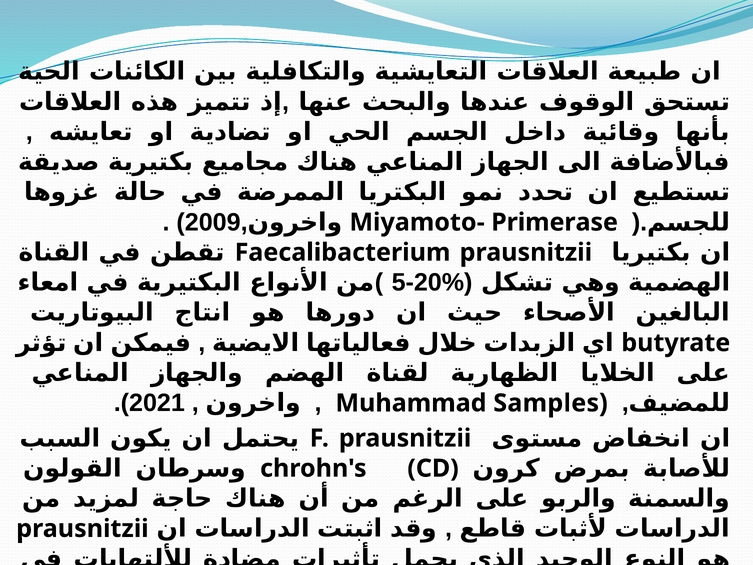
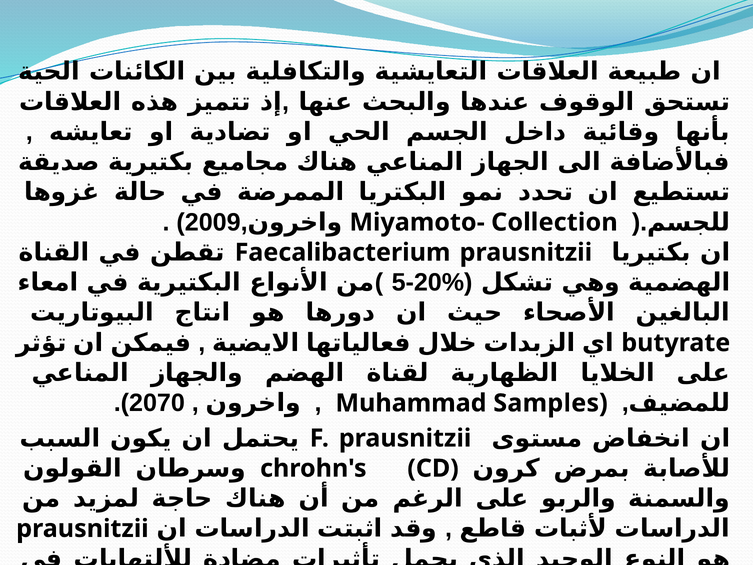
Primerase: Primerase -> Collection
2021: 2021 -> 2070
